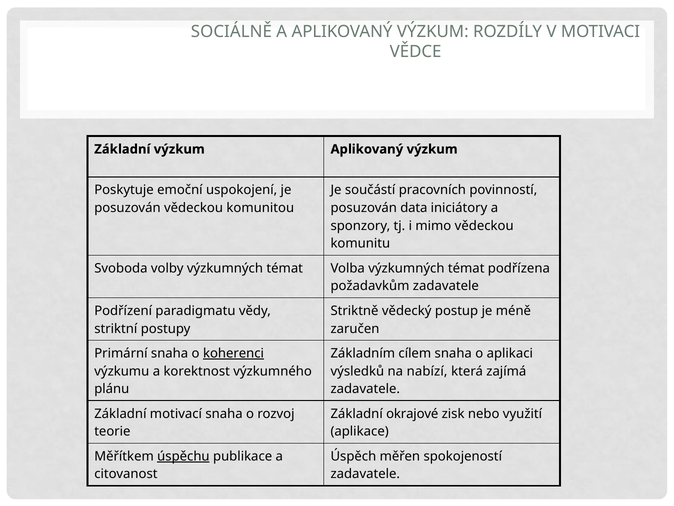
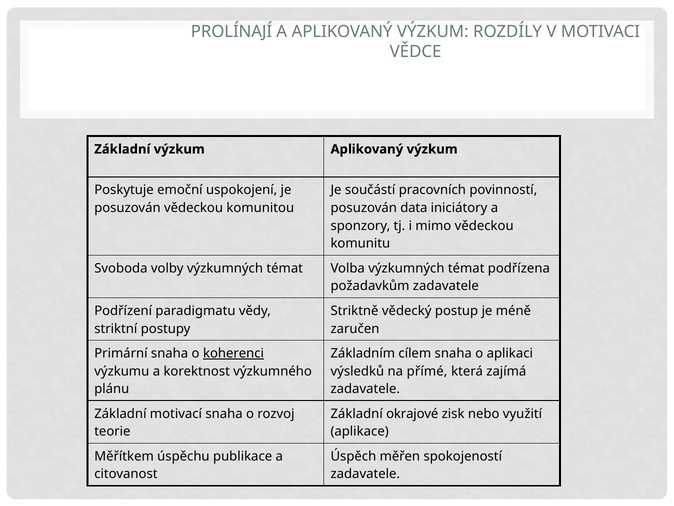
SOCIÁLNĚ: SOCIÁLNĚ -> PROLÍNAJÍ
nabízí: nabízí -> přímé
úspěchu underline: present -> none
